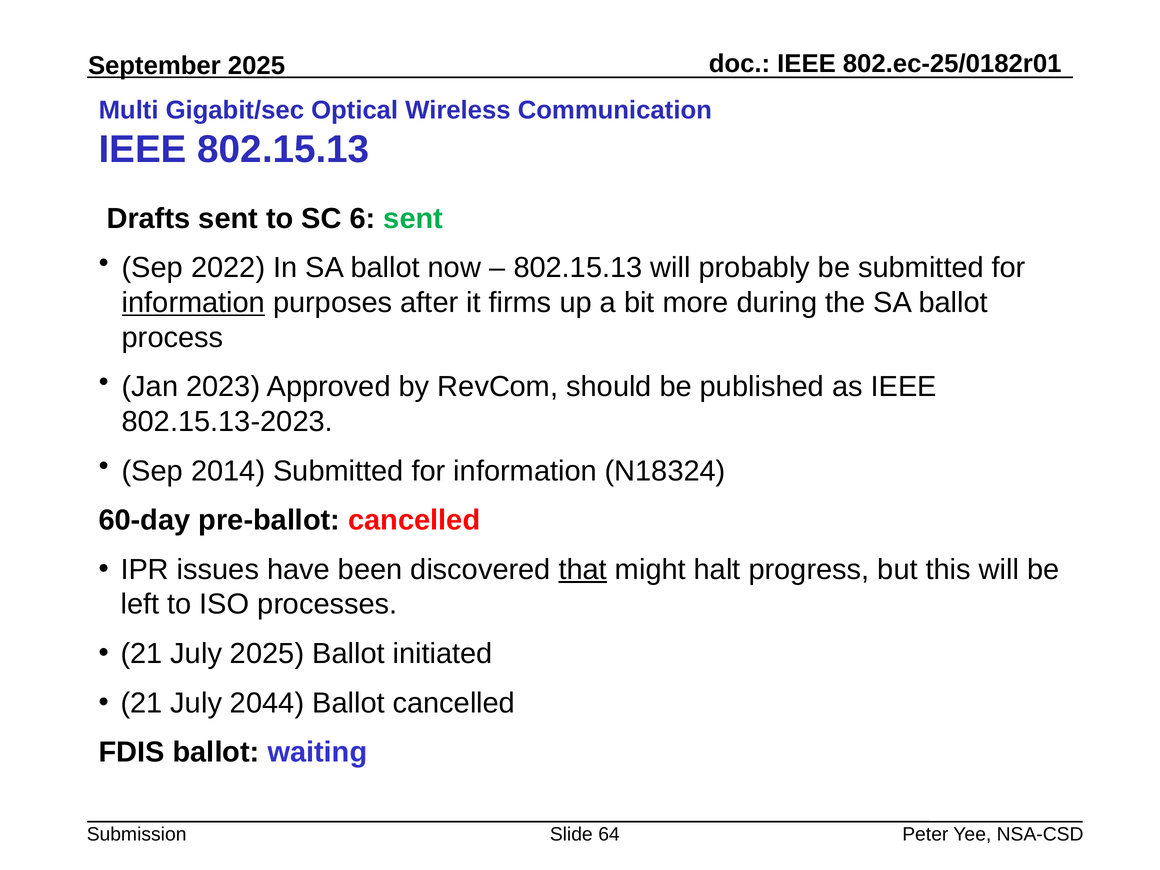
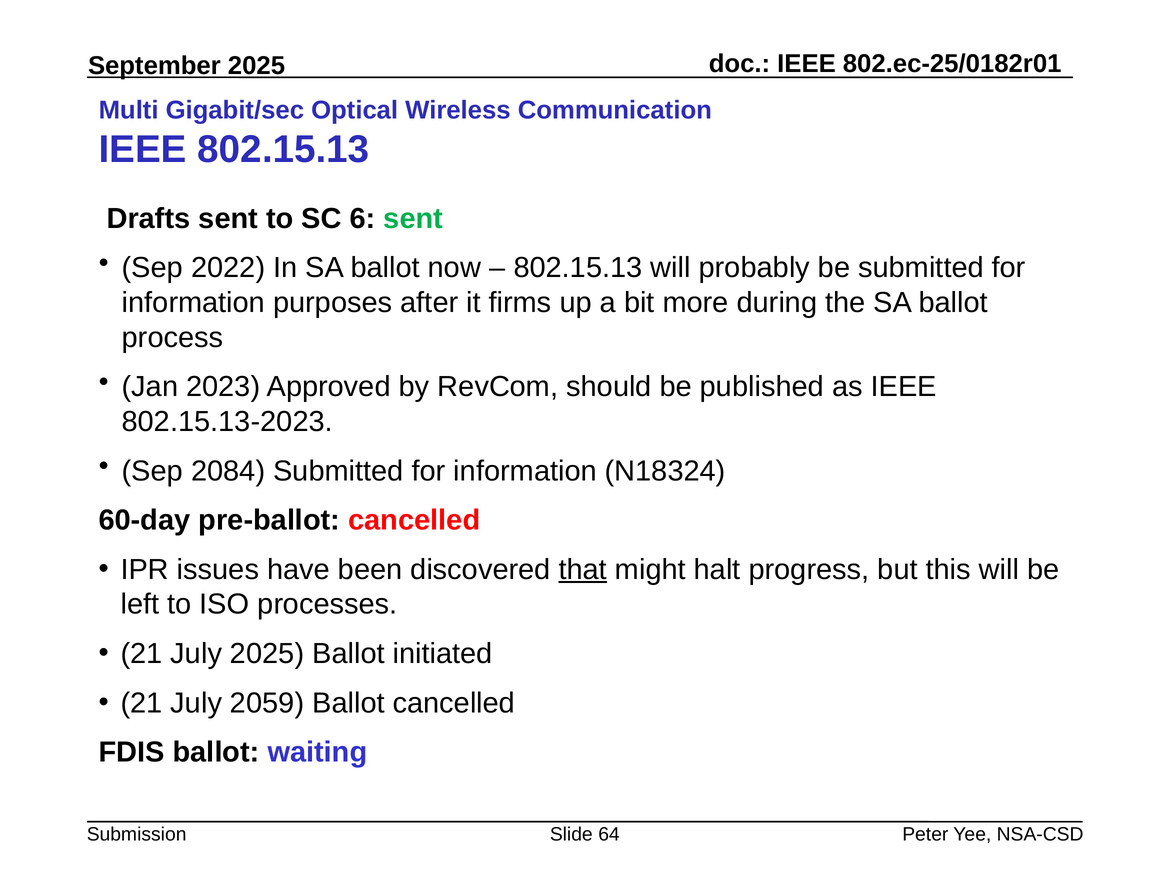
information at (193, 303) underline: present -> none
2014: 2014 -> 2084
2044: 2044 -> 2059
